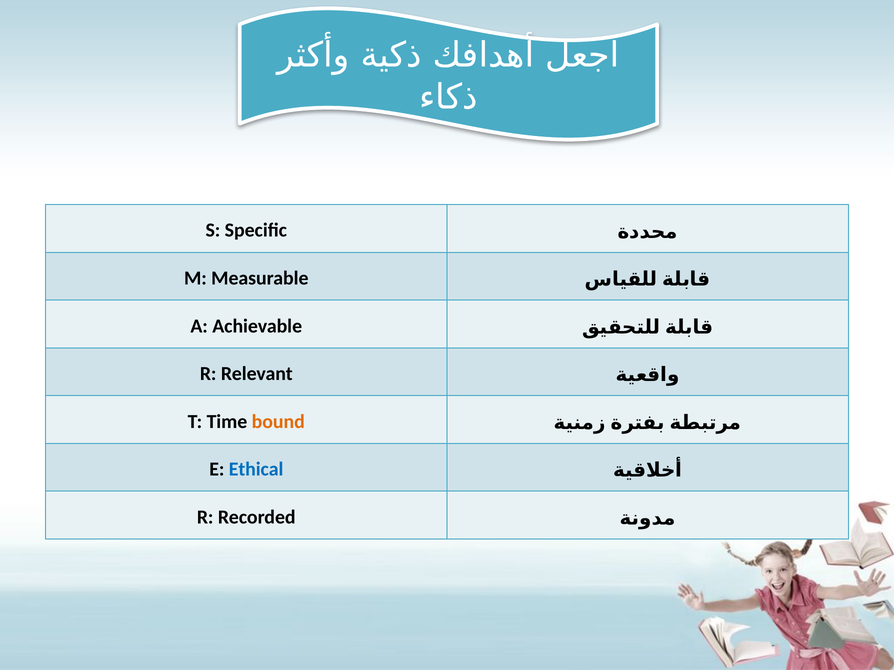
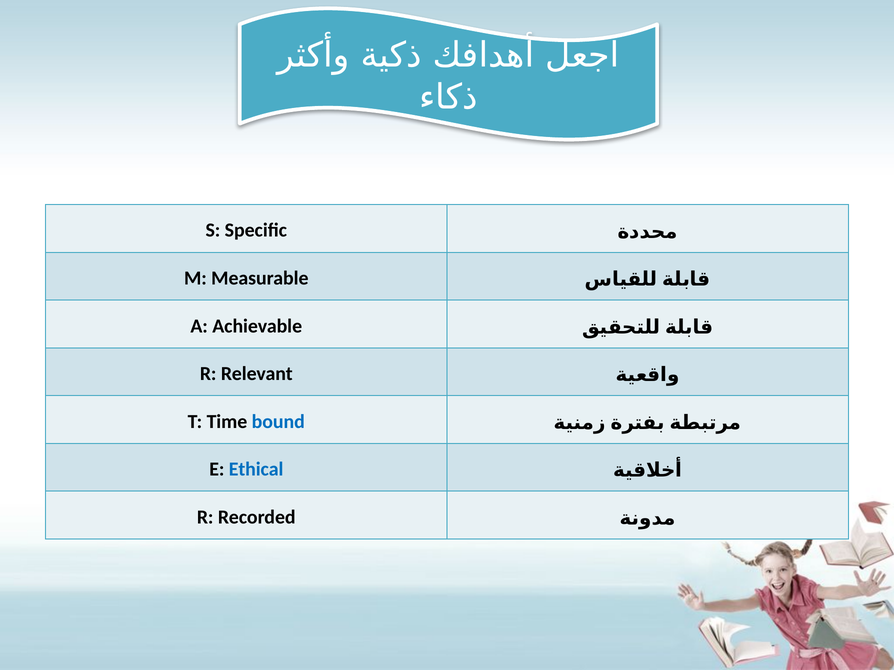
bound colour: orange -> blue
